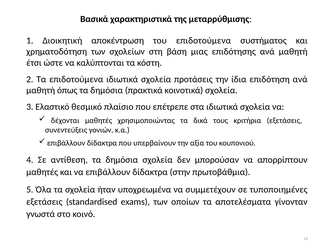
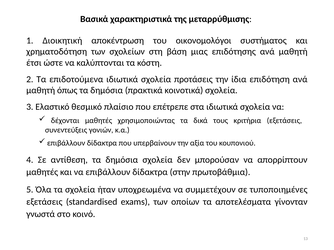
του επιδοτούμενα: επιδοτούμενα -> οικονομολόγοι
